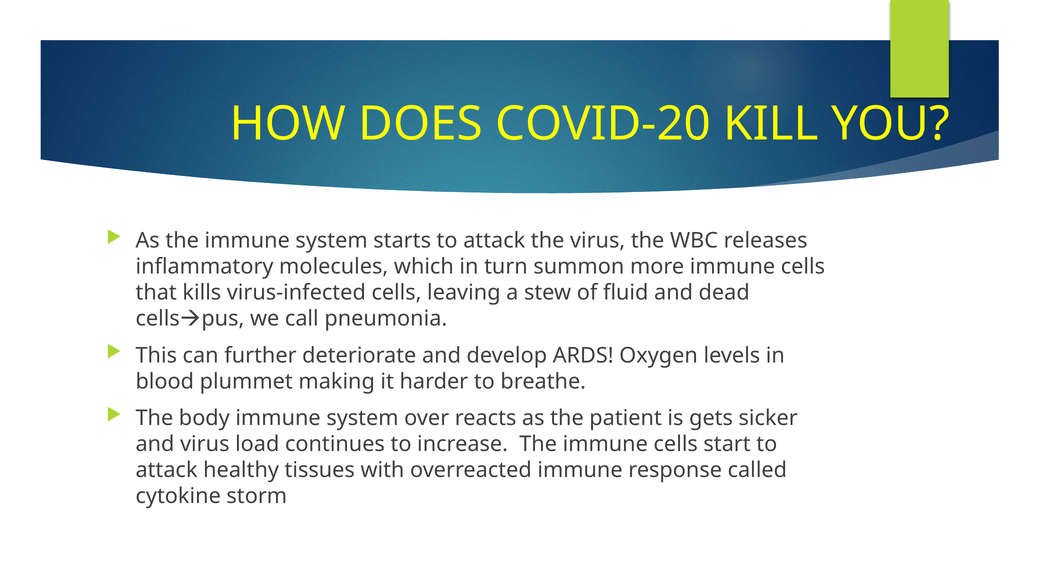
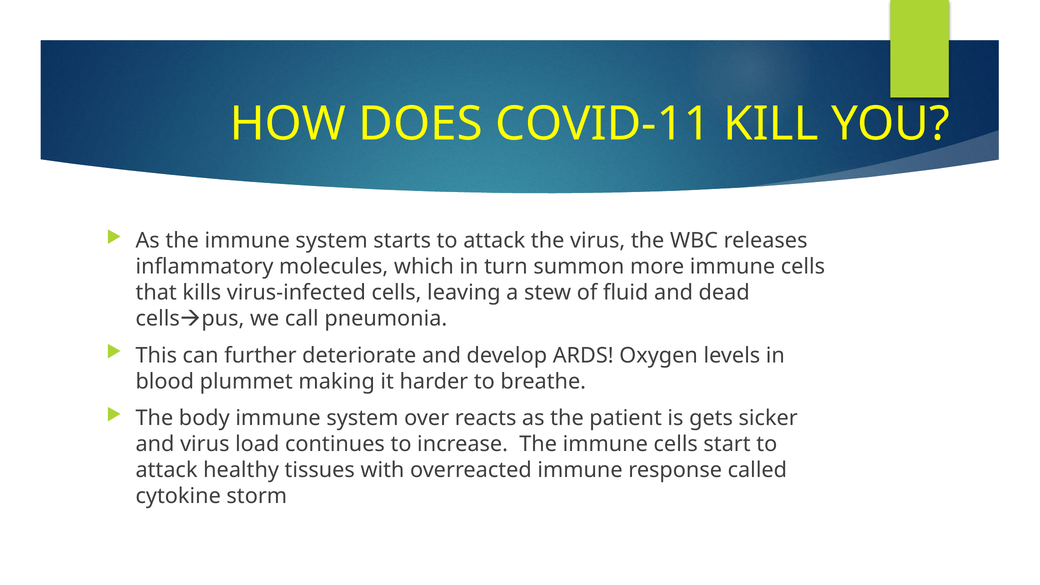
COVID-20: COVID-20 -> COVID-11
